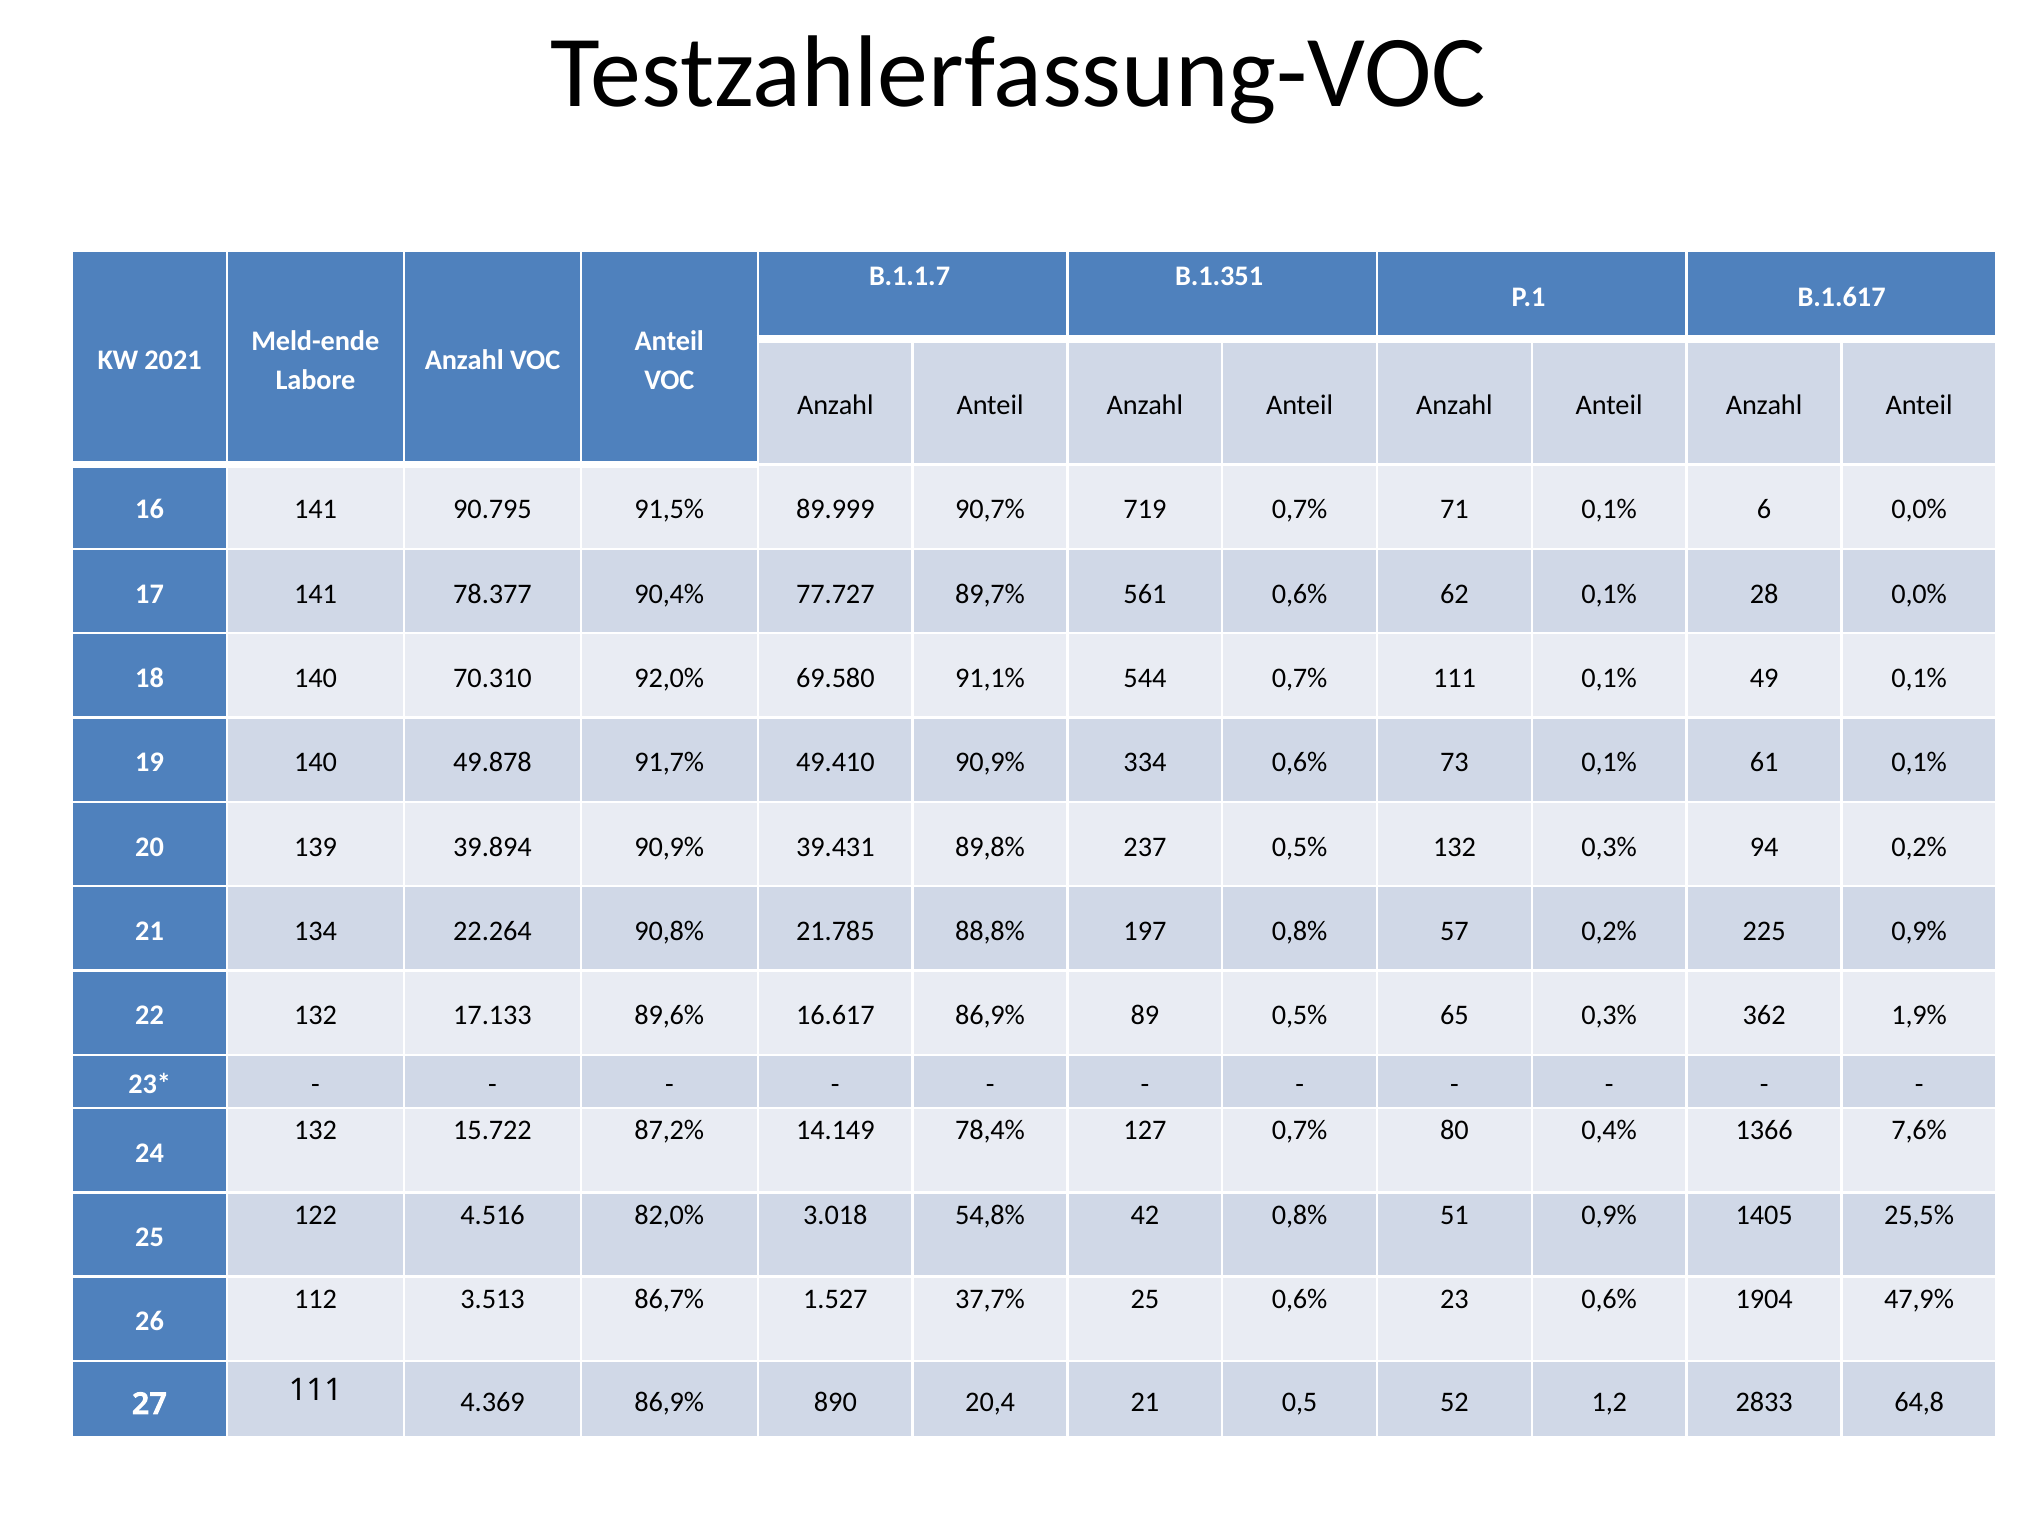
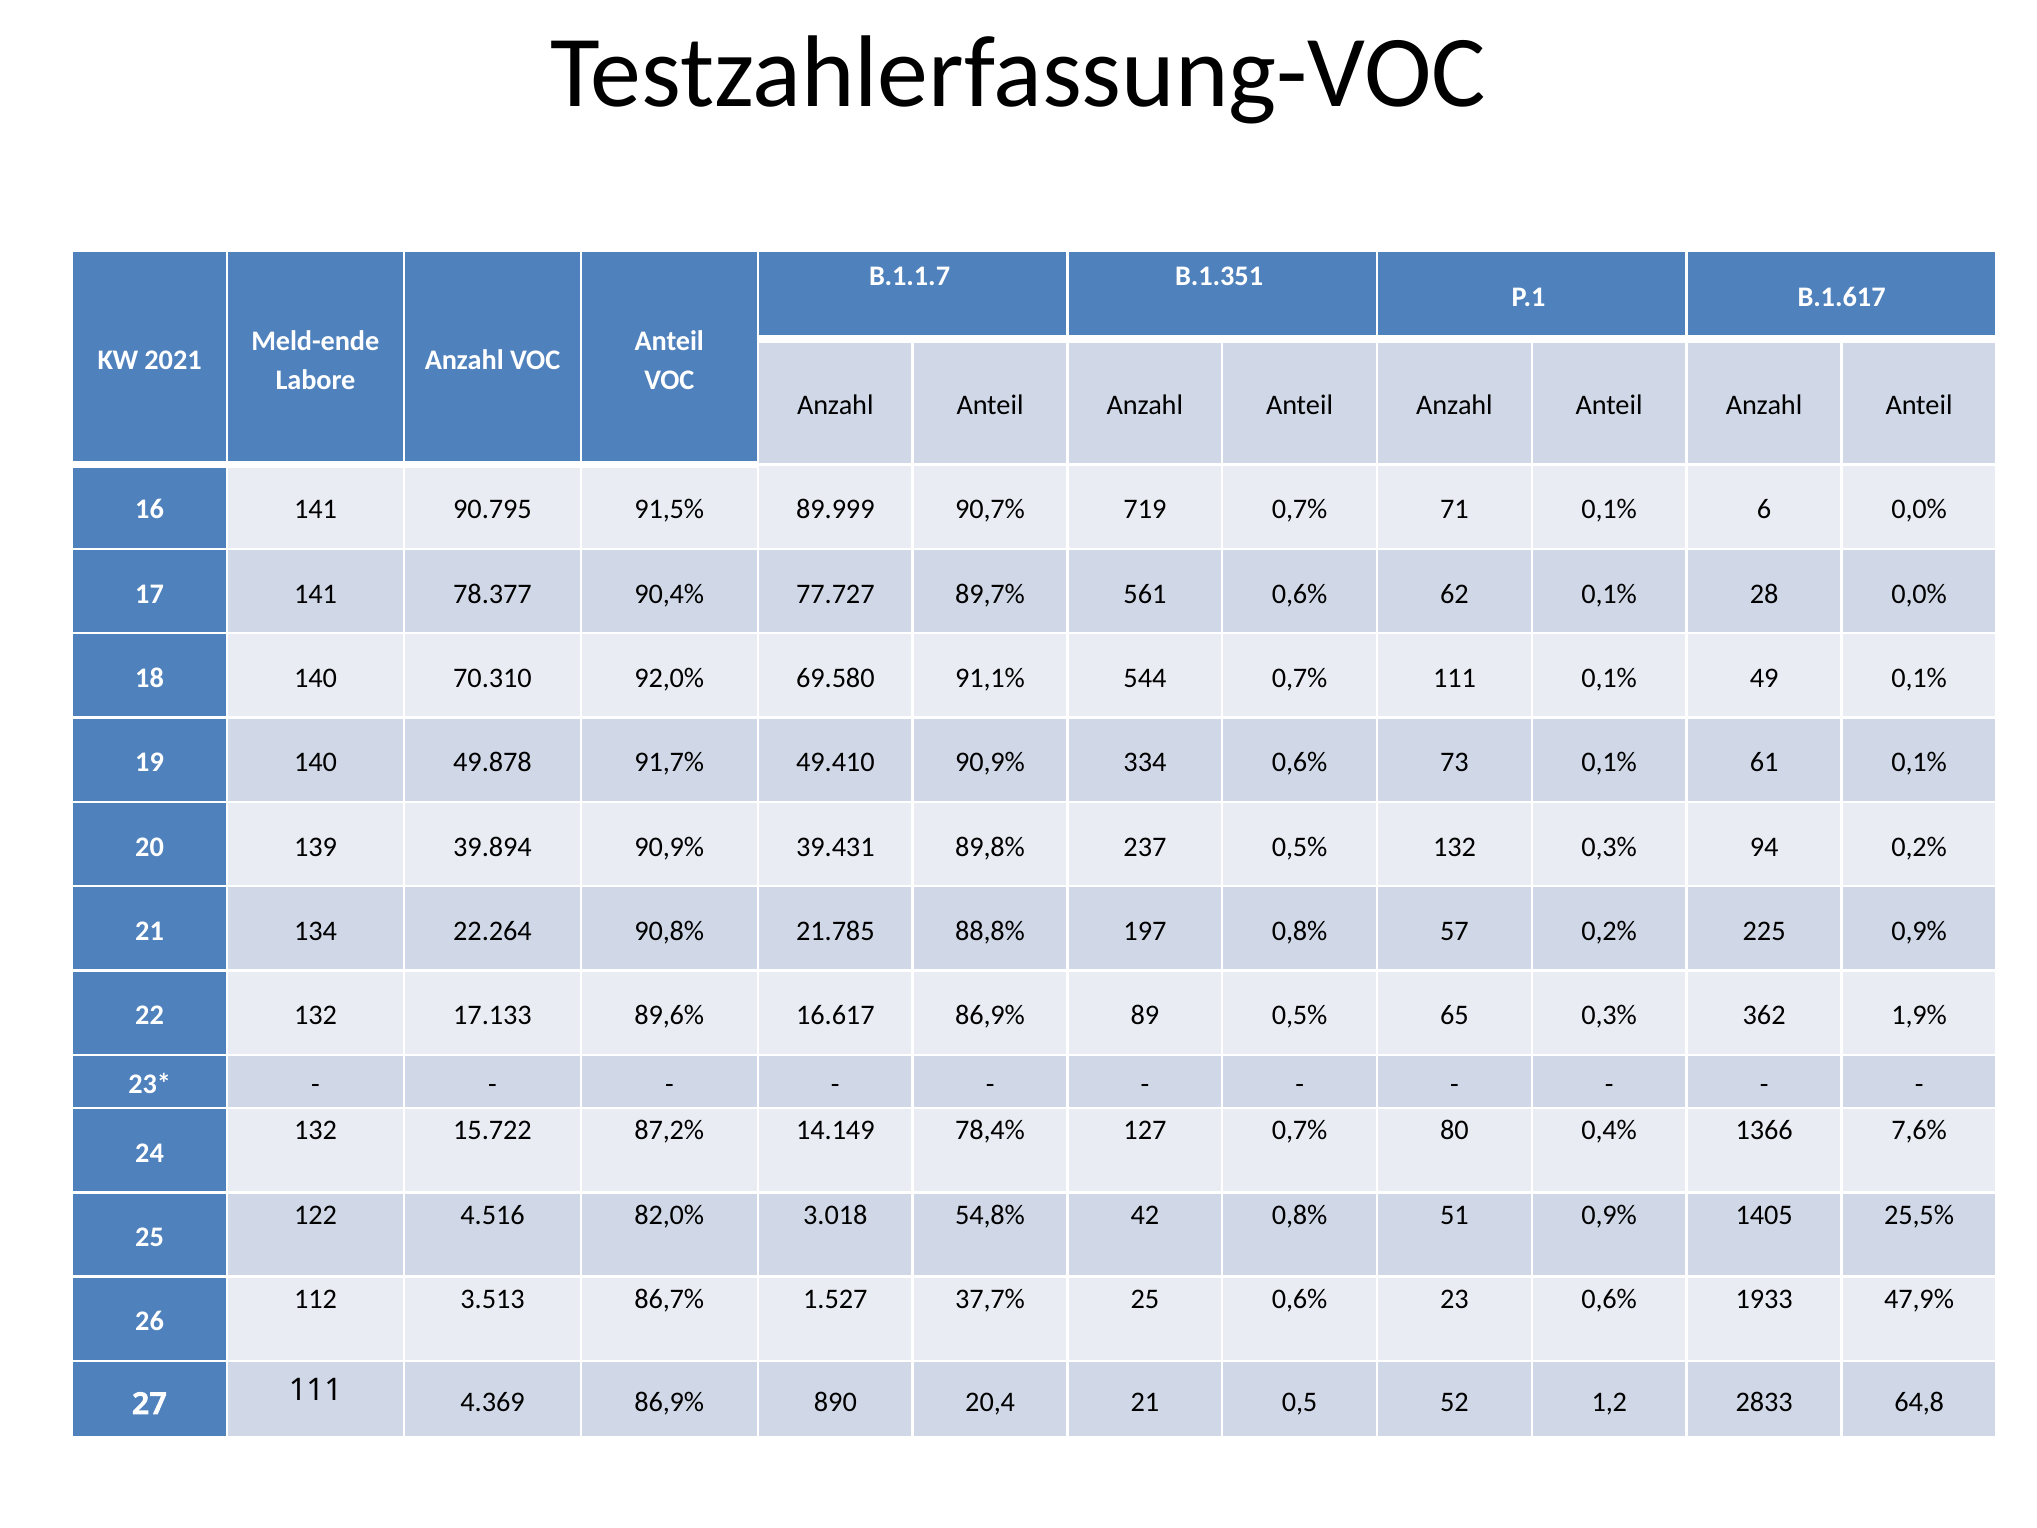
1904: 1904 -> 1933
